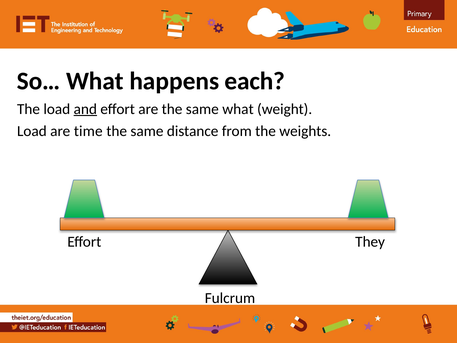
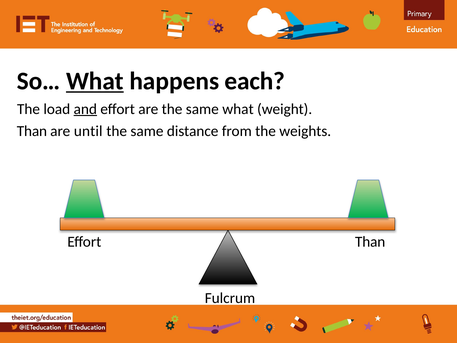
What at (95, 81) underline: none -> present
Load at (32, 131): Load -> Than
time: time -> until
They at (370, 241): They -> Than
